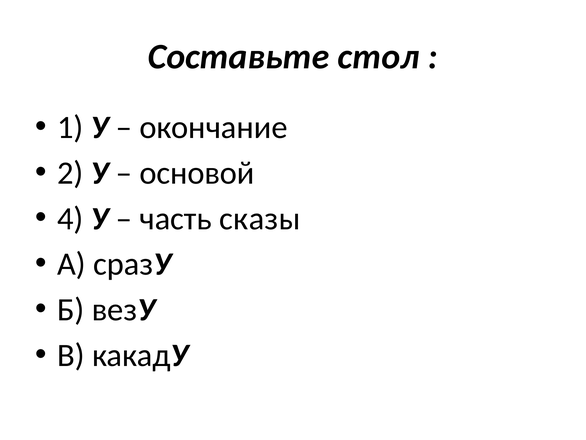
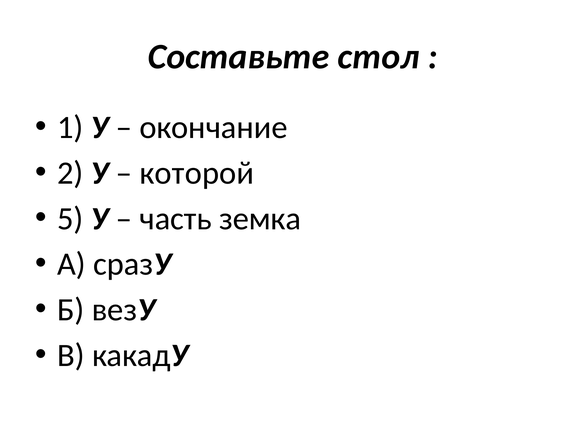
основой: основой -> которой
4: 4 -> 5
сказы: сказы -> земка
